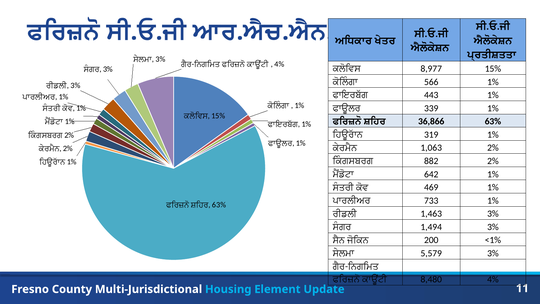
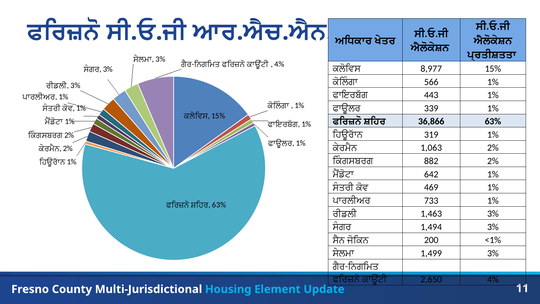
5,579: 5,579 -> 1,499
8,480: 8,480 -> 2,650
